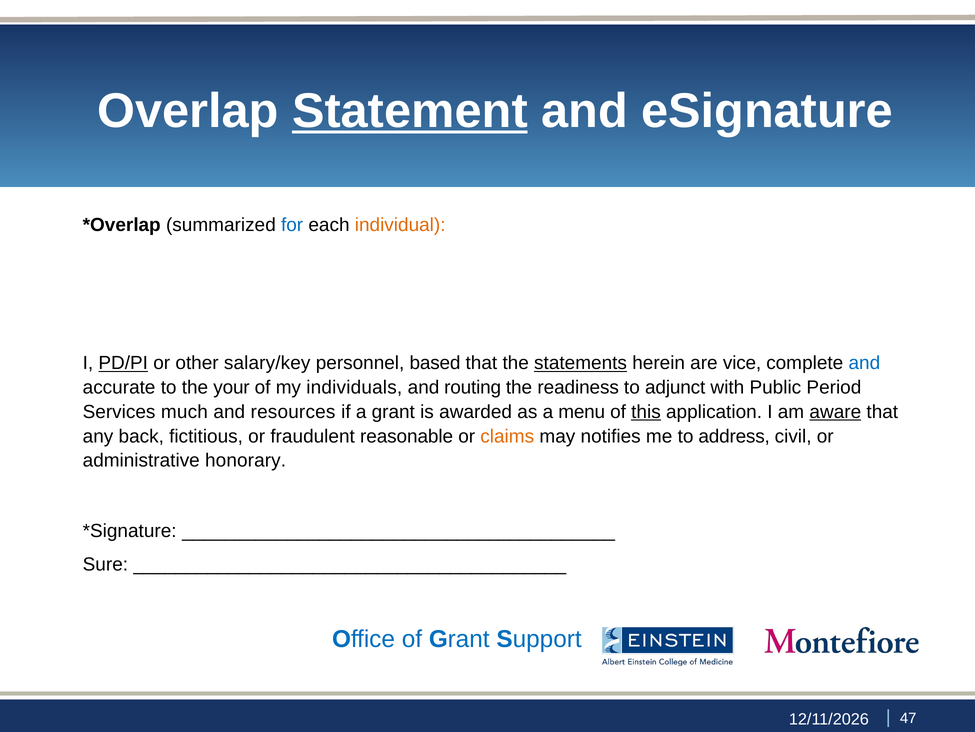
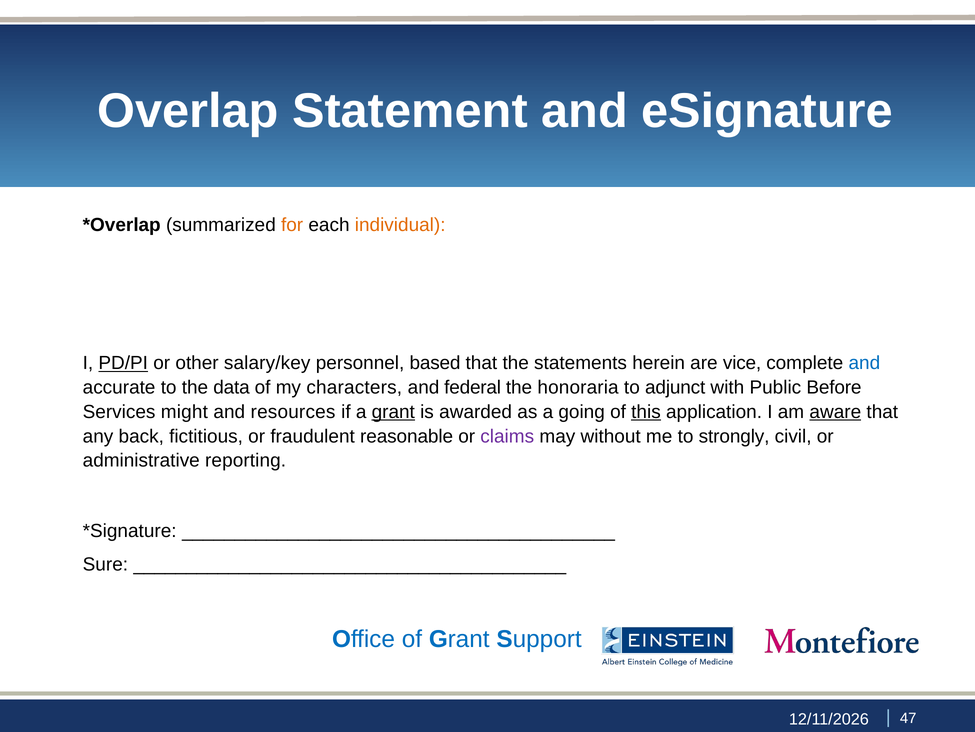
Statement underline: present -> none
for colour: blue -> orange
statements underline: present -> none
your: your -> data
individuals: individuals -> characters
routing: routing -> federal
readiness: readiness -> honoraria
Period: Period -> Before
much: much -> might
grant at (393, 412) underline: none -> present
menu: menu -> going
claims colour: orange -> purple
notifies: notifies -> without
address: address -> strongly
honorary: honorary -> reporting
